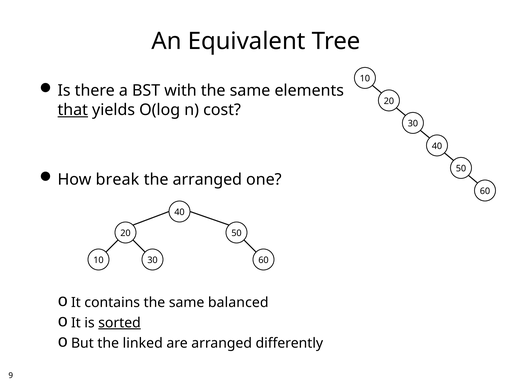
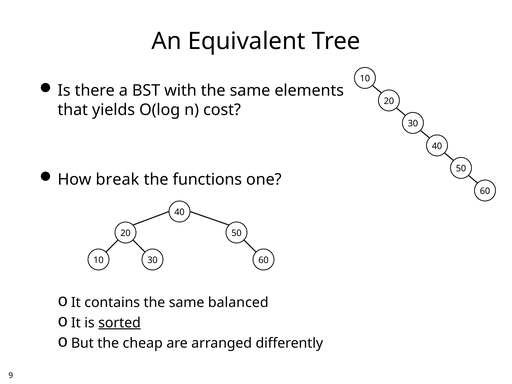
that underline: present -> none
the arranged: arranged -> functions
linked: linked -> cheap
